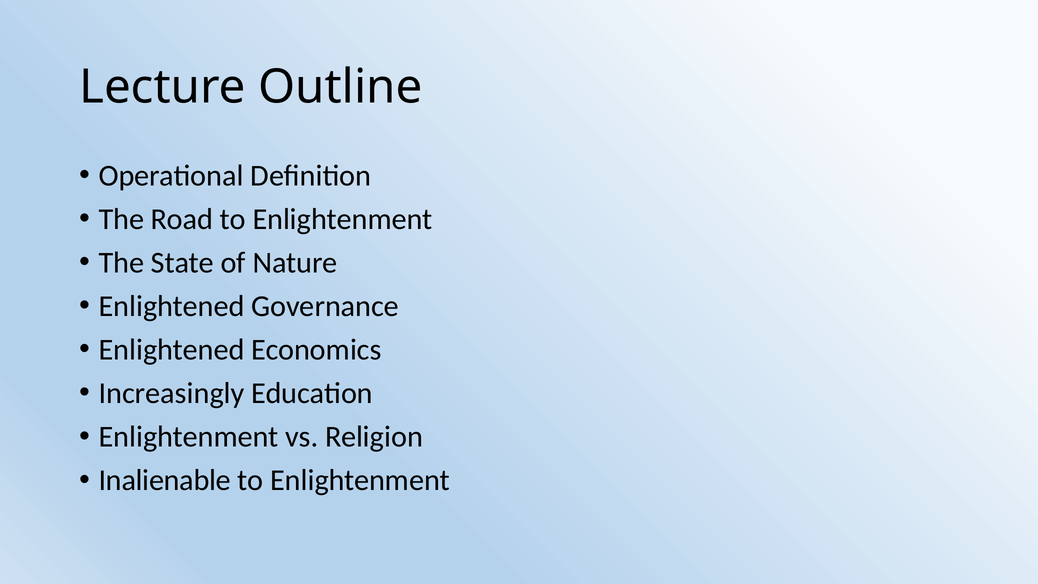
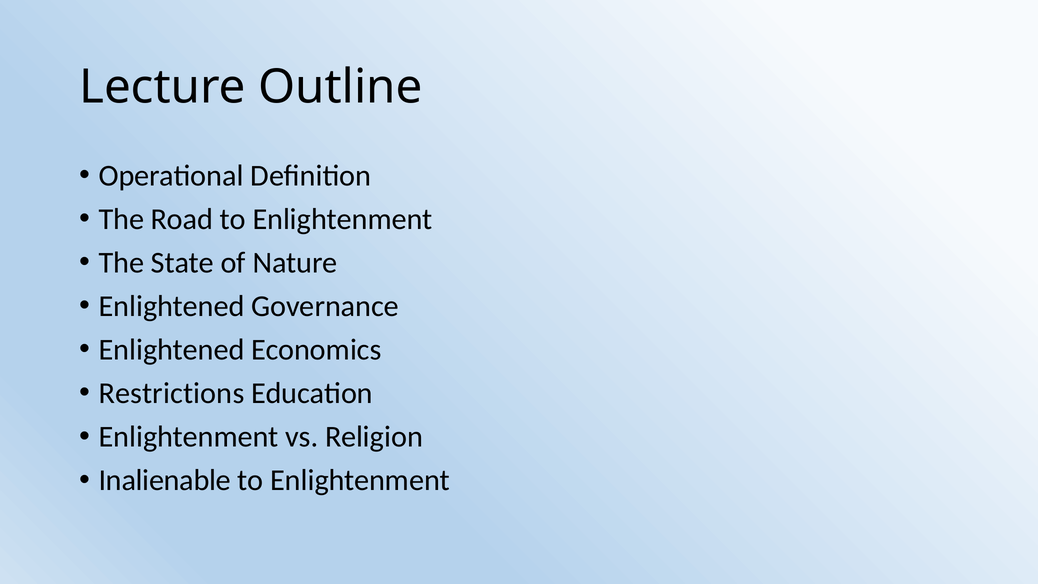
Increasingly: Increasingly -> Restrictions
